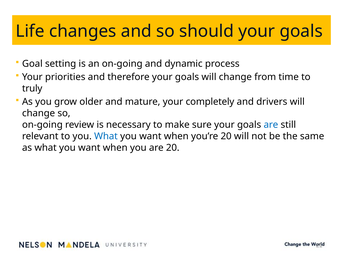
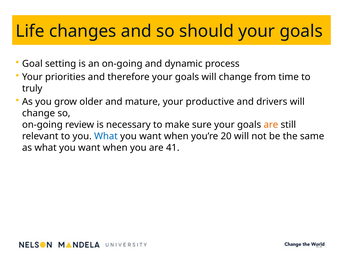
completely: completely -> productive
are at (271, 125) colour: blue -> orange
are 20: 20 -> 41
